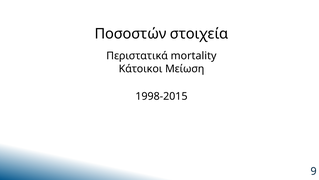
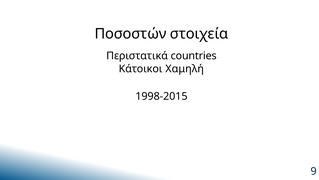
mortality: mortality -> countries
Μείωση: Μείωση -> Χαμηλή
